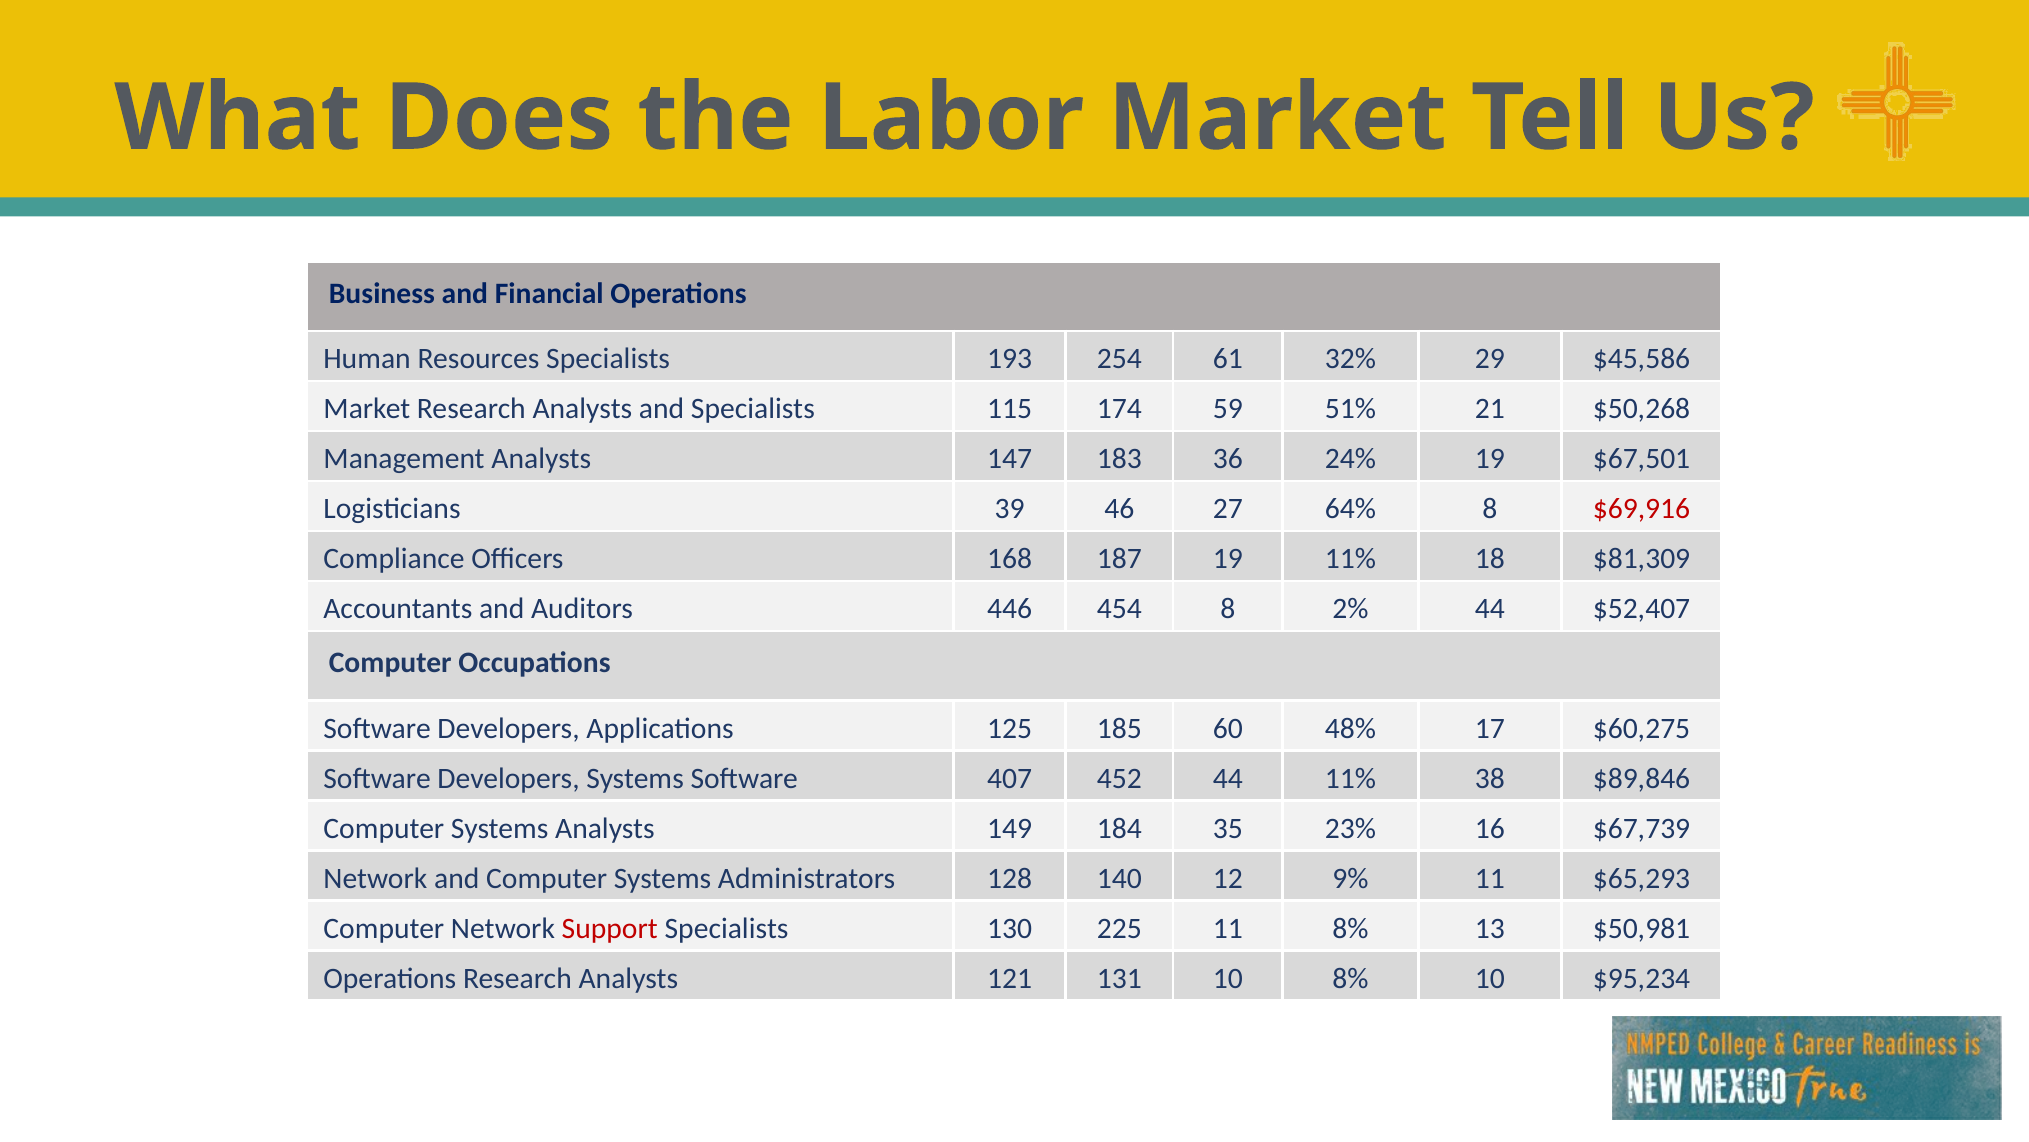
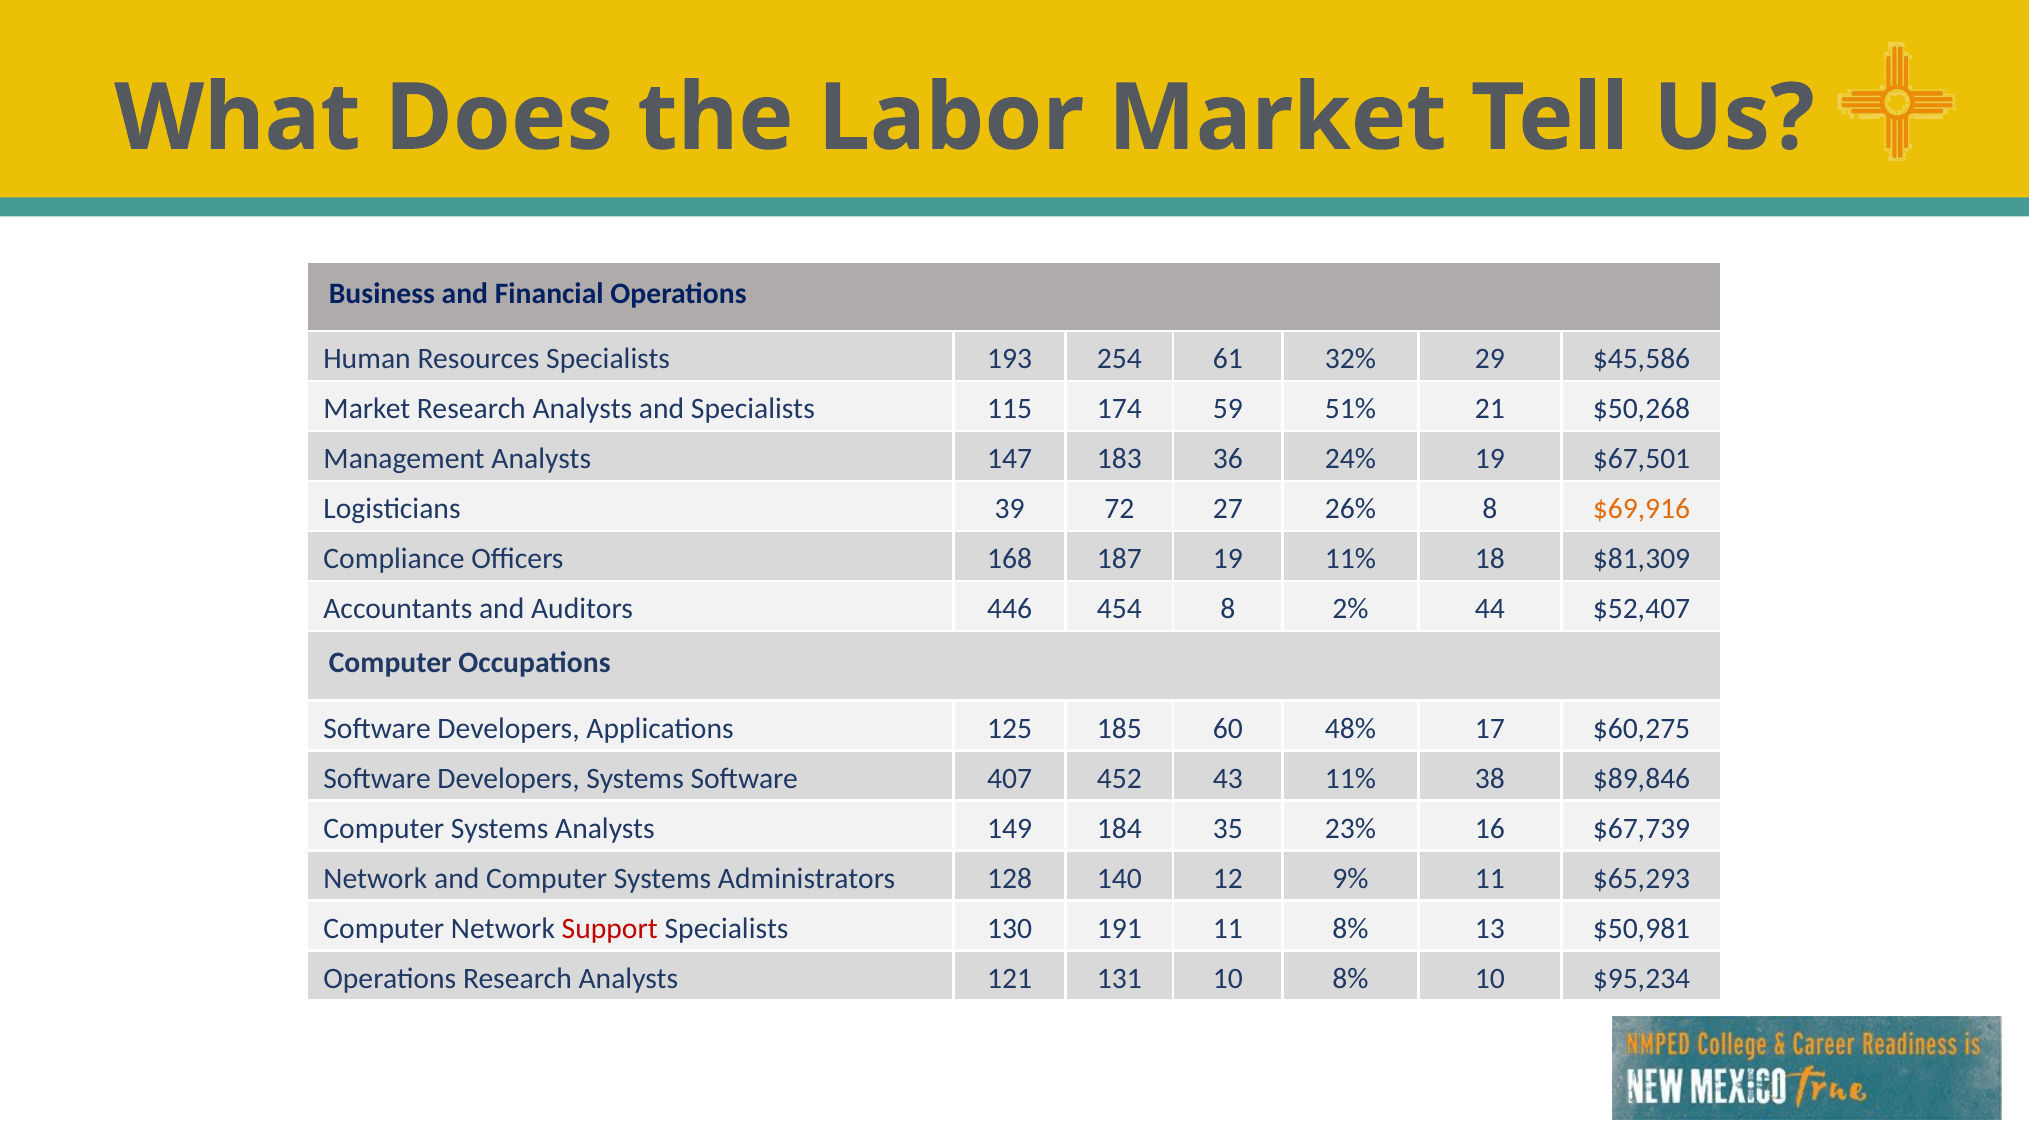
46: 46 -> 72
64%: 64% -> 26%
$69,916 colour: red -> orange
452 44: 44 -> 43
225: 225 -> 191
